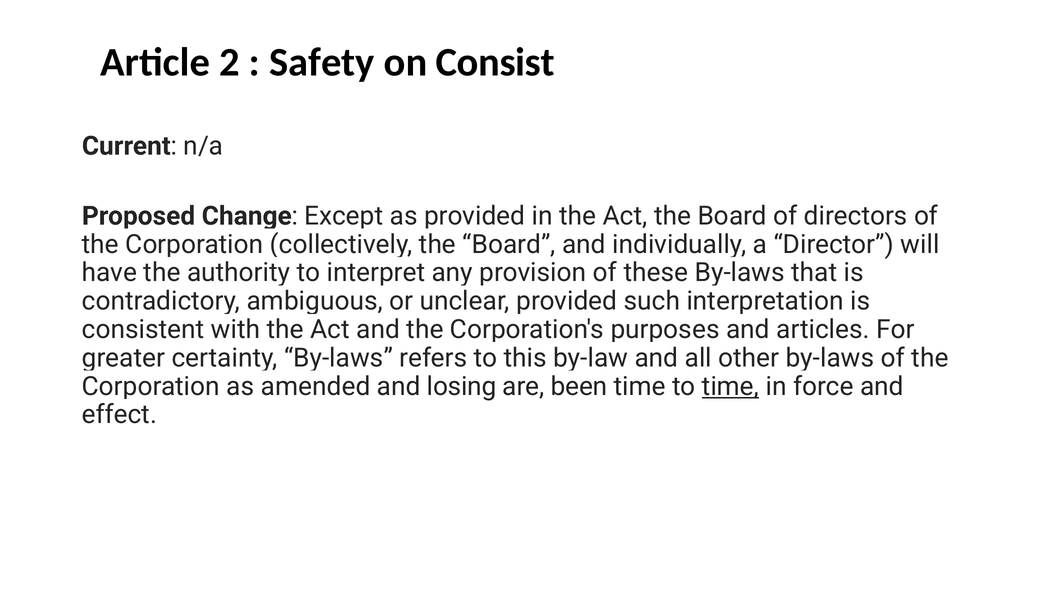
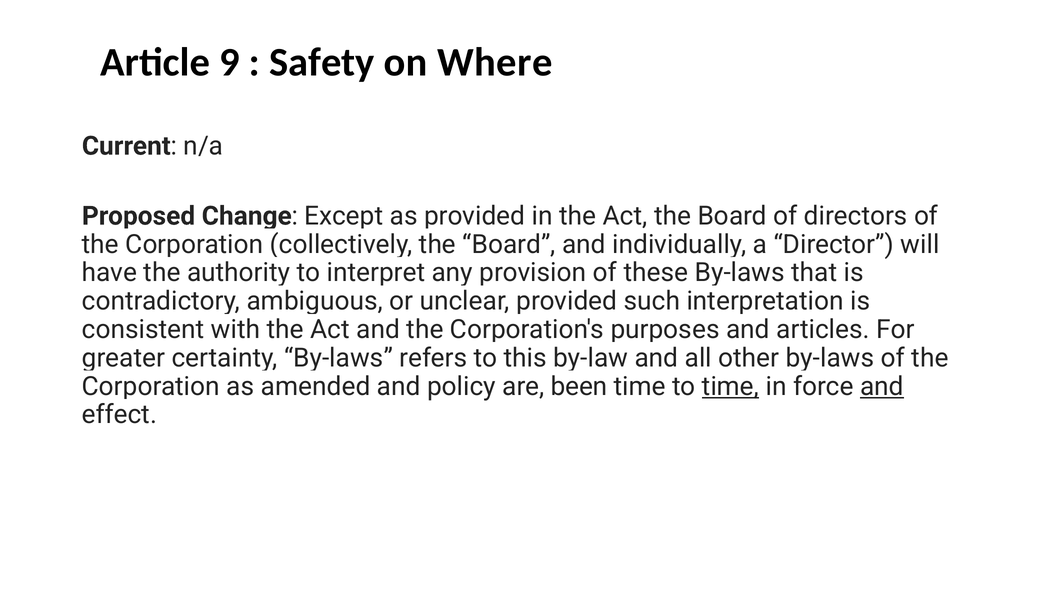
2: 2 -> 9
Consist: Consist -> Where
losing: losing -> policy
and at (882, 387) underline: none -> present
